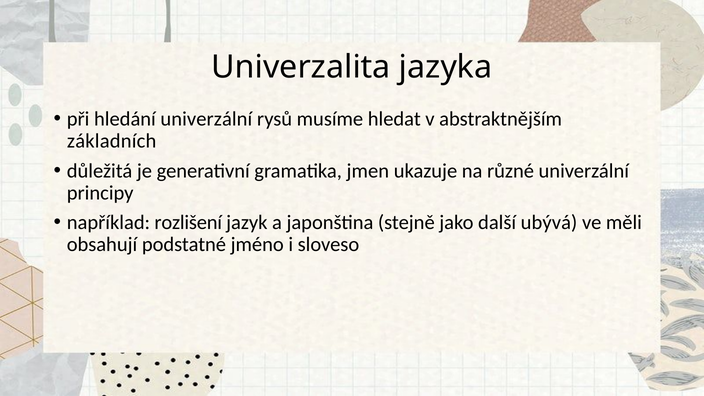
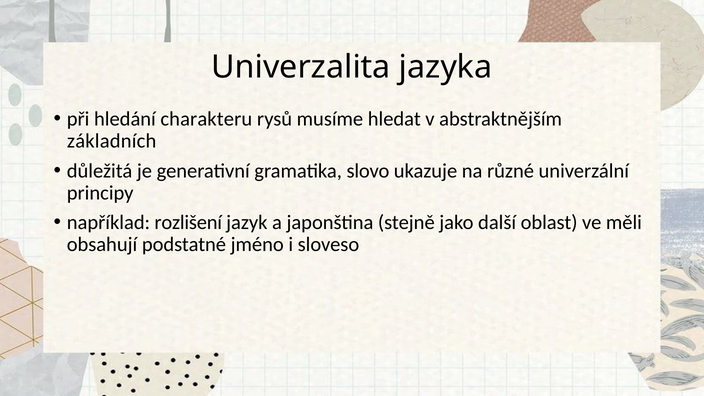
hledání univerzální: univerzální -> charakteru
jmen: jmen -> slovo
ubývá: ubývá -> oblast
